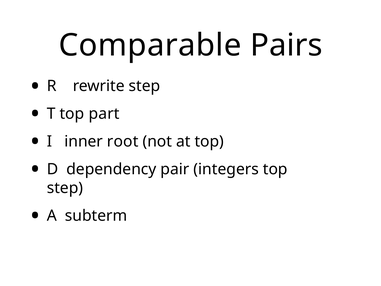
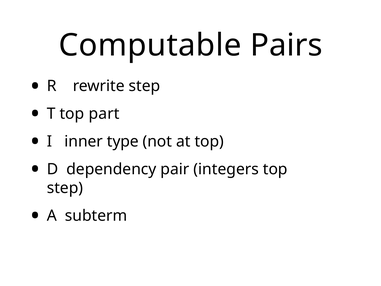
Comparable: Comparable -> Computable
root: root -> type
